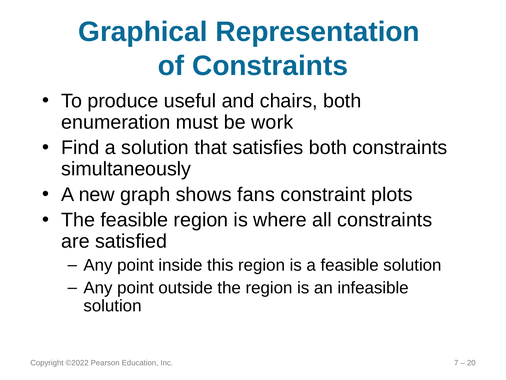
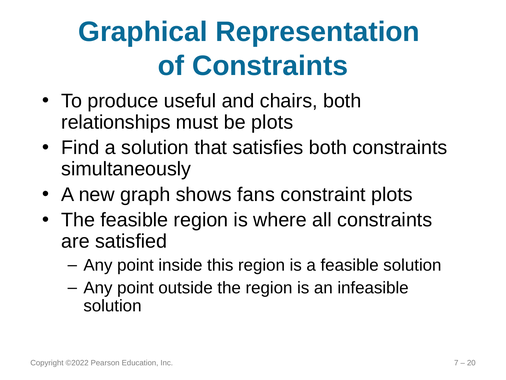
enumeration: enumeration -> relationships
be work: work -> plots
